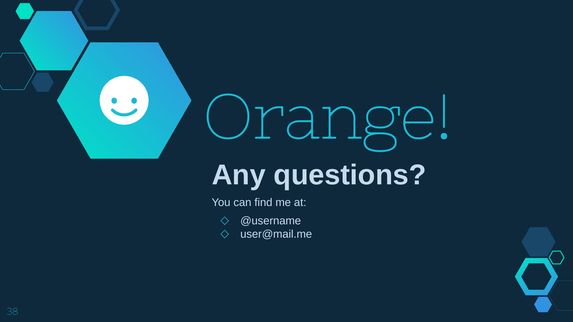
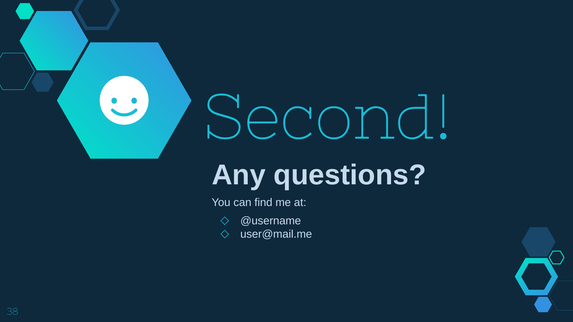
Orange: Orange -> Second
